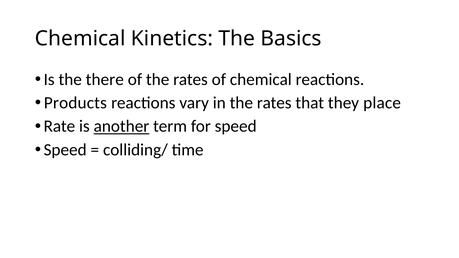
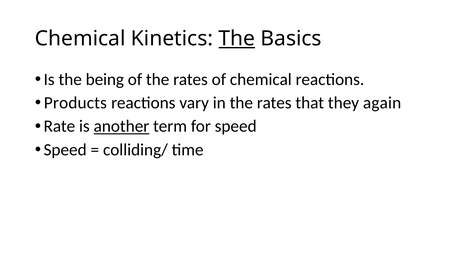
The at (237, 39) underline: none -> present
there: there -> being
place: place -> again
